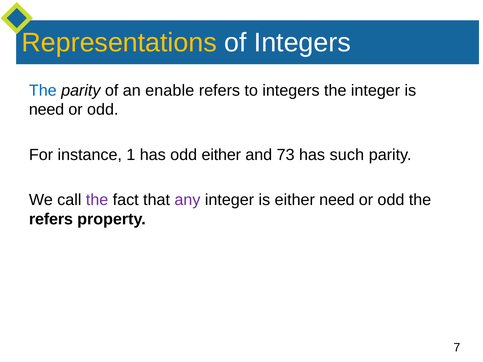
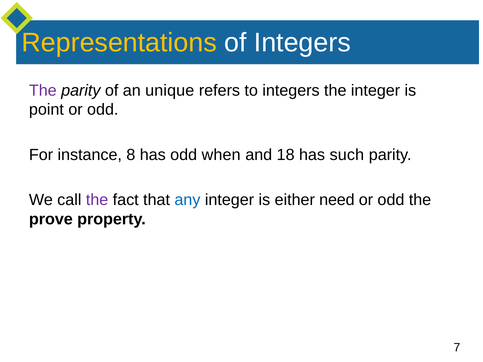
The at (43, 90) colour: blue -> purple
enable: enable -> unique
need at (47, 110): need -> point
1: 1 -> 8
odd either: either -> when
73: 73 -> 18
any colour: purple -> blue
refers at (51, 219): refers -> prove
